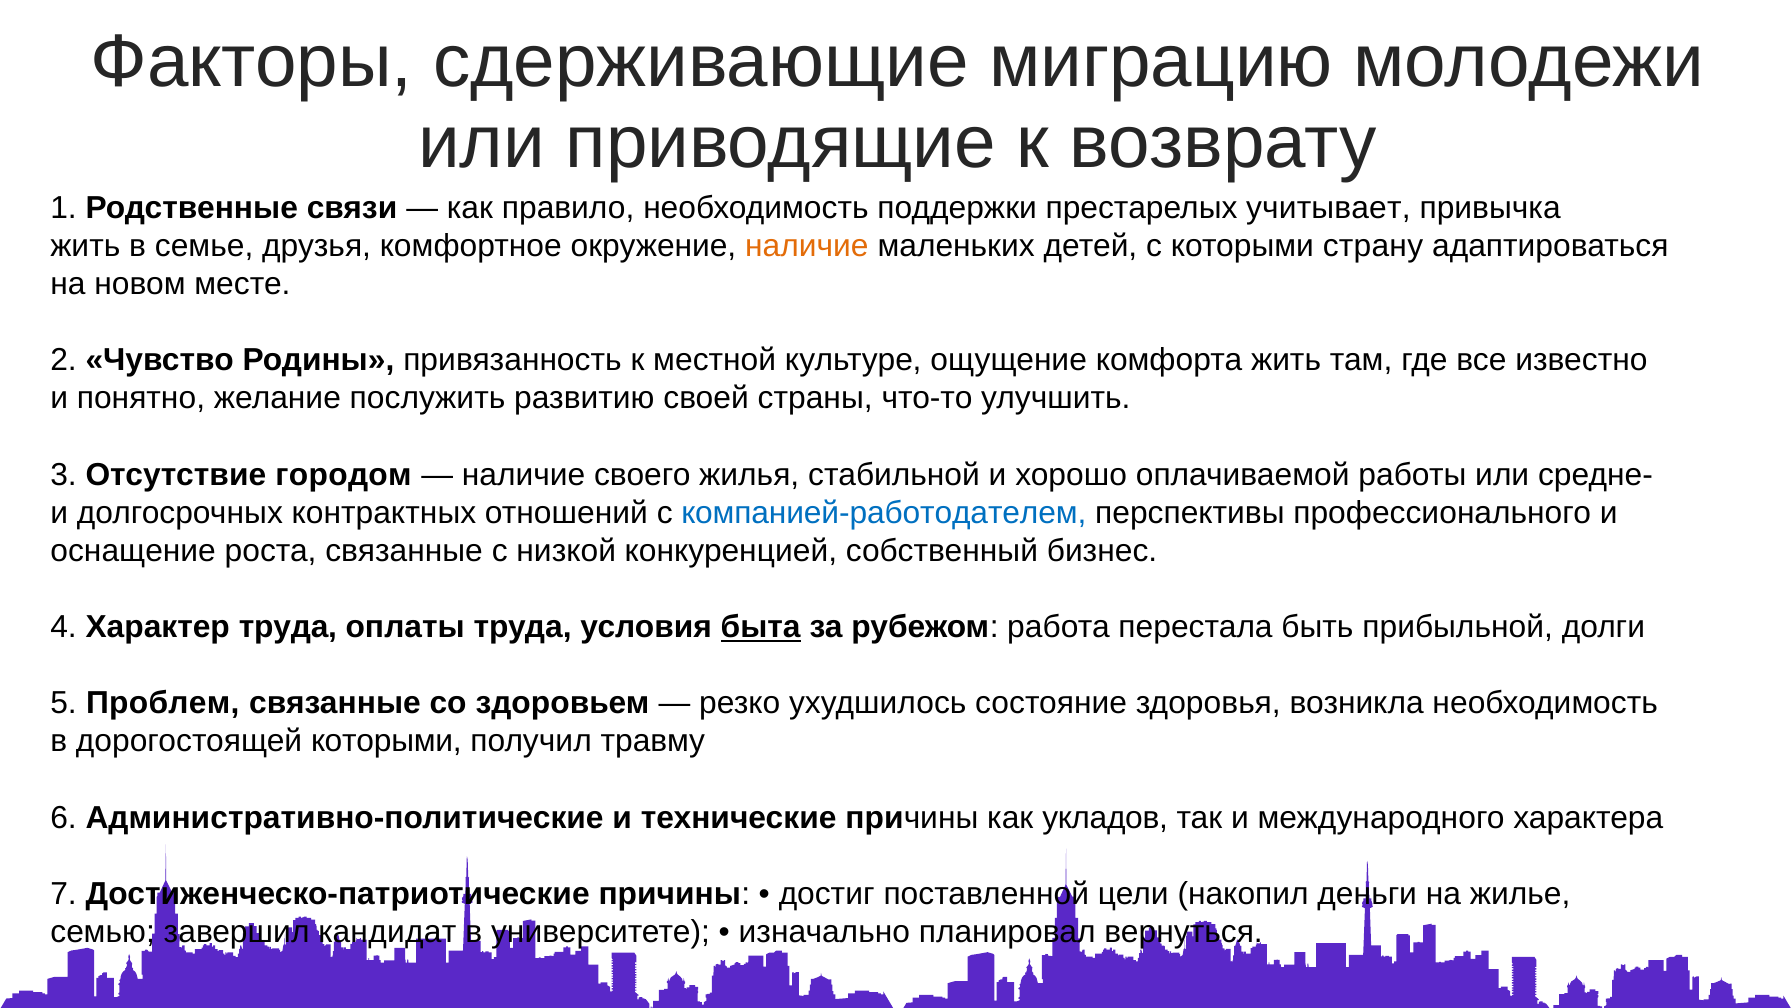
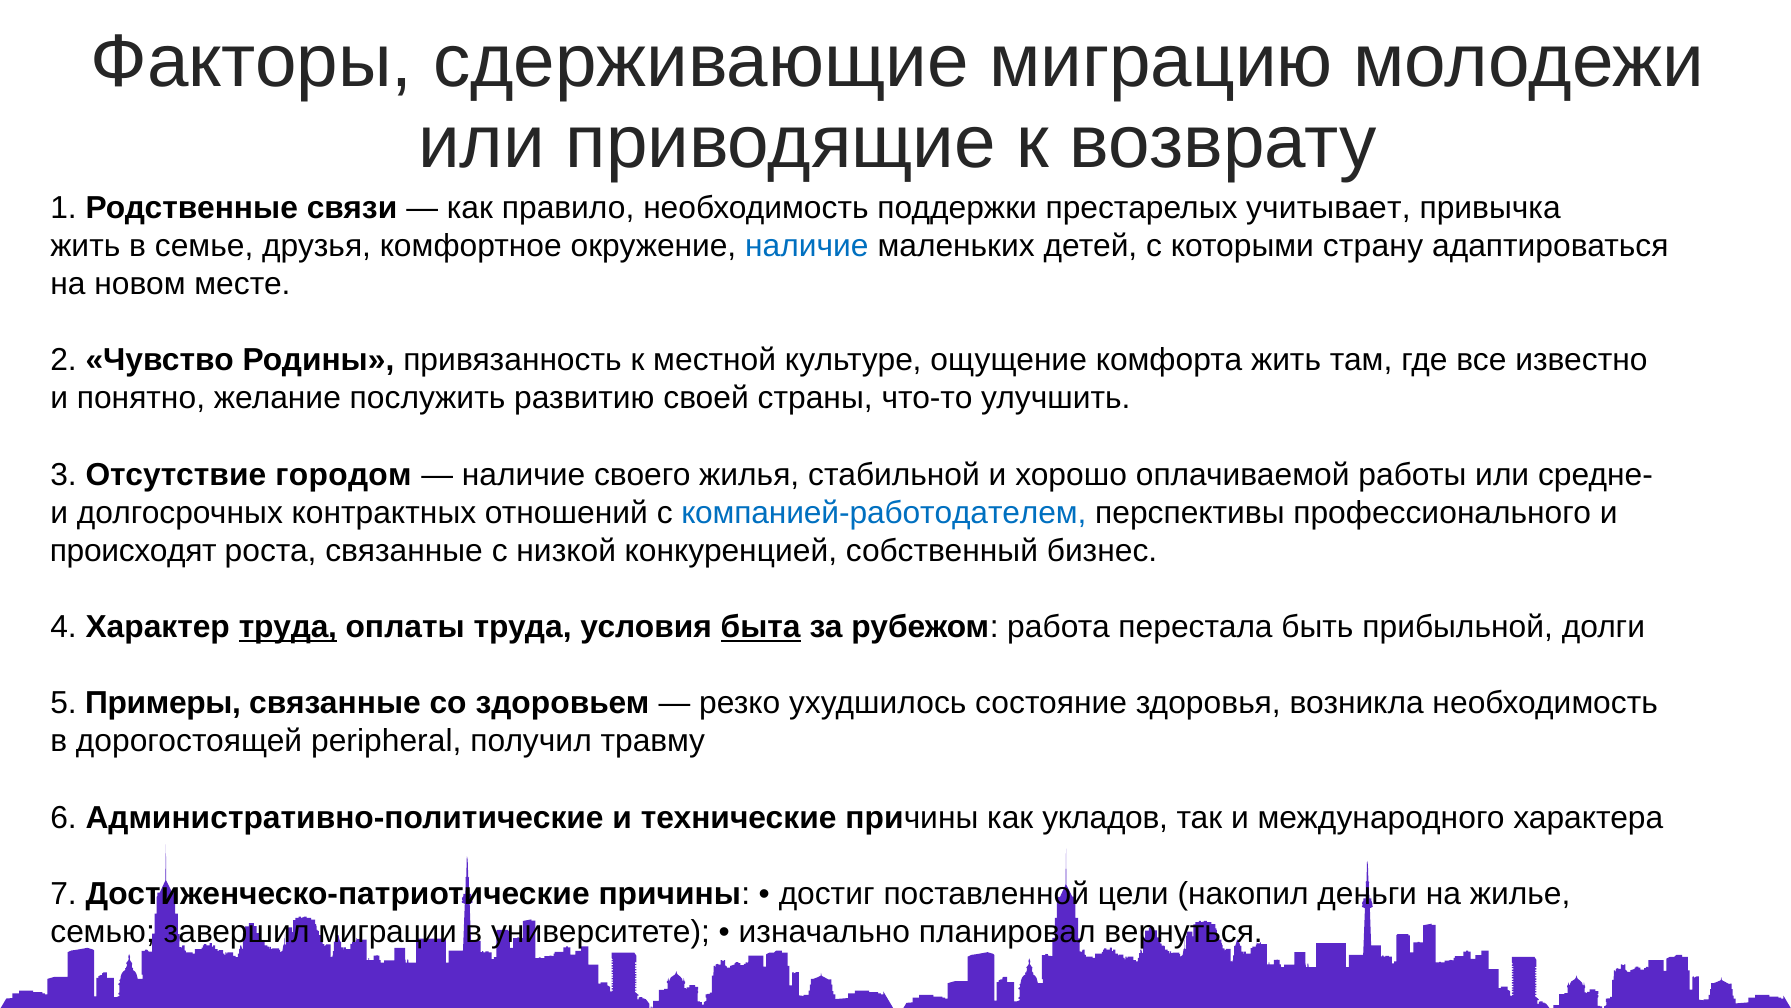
наличие at (807, 246) colour: orange -> blue
оснащение: оснащение -> происходят
труда at (288, 627) underline: none -> present
Проблем: Проблем -> Примеры
дорогостоящей которыми: которыми -> peripheral
кандидат: кандидат -> миграции
